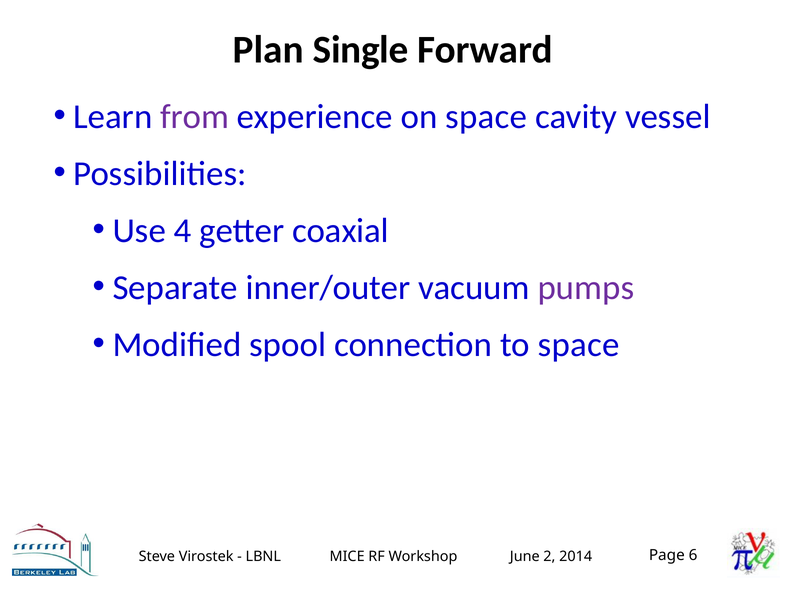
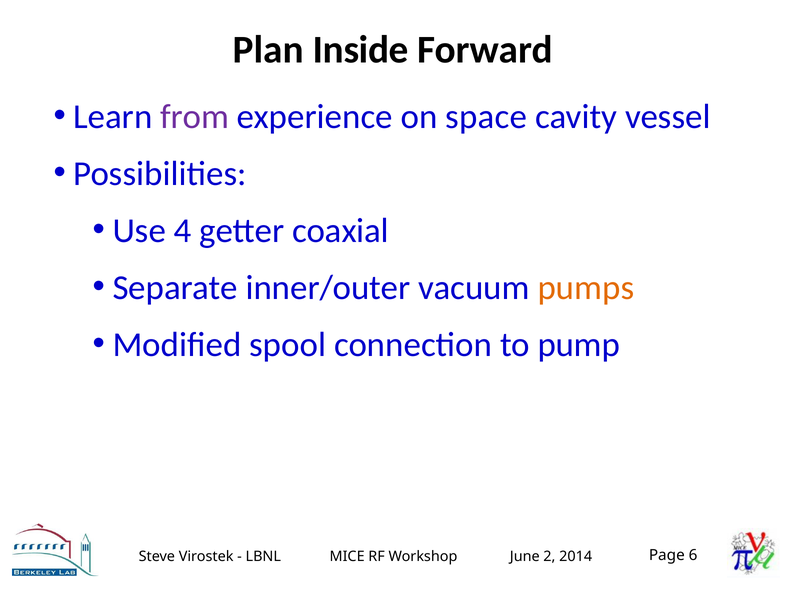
Single: Single -> Inside
pumps colour: purple -> orange
to space: space -> pump
